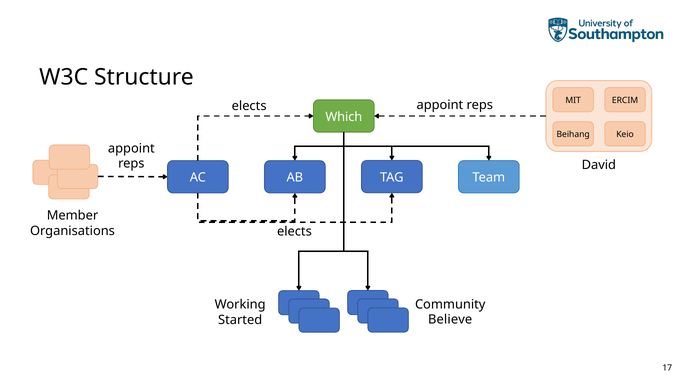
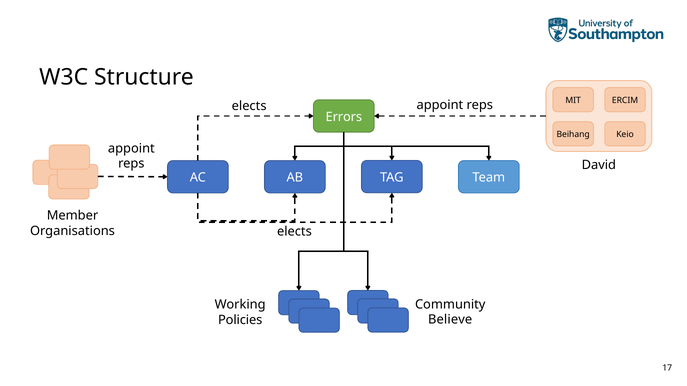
Which: Which -> Errors
Started: Started -> Policies
